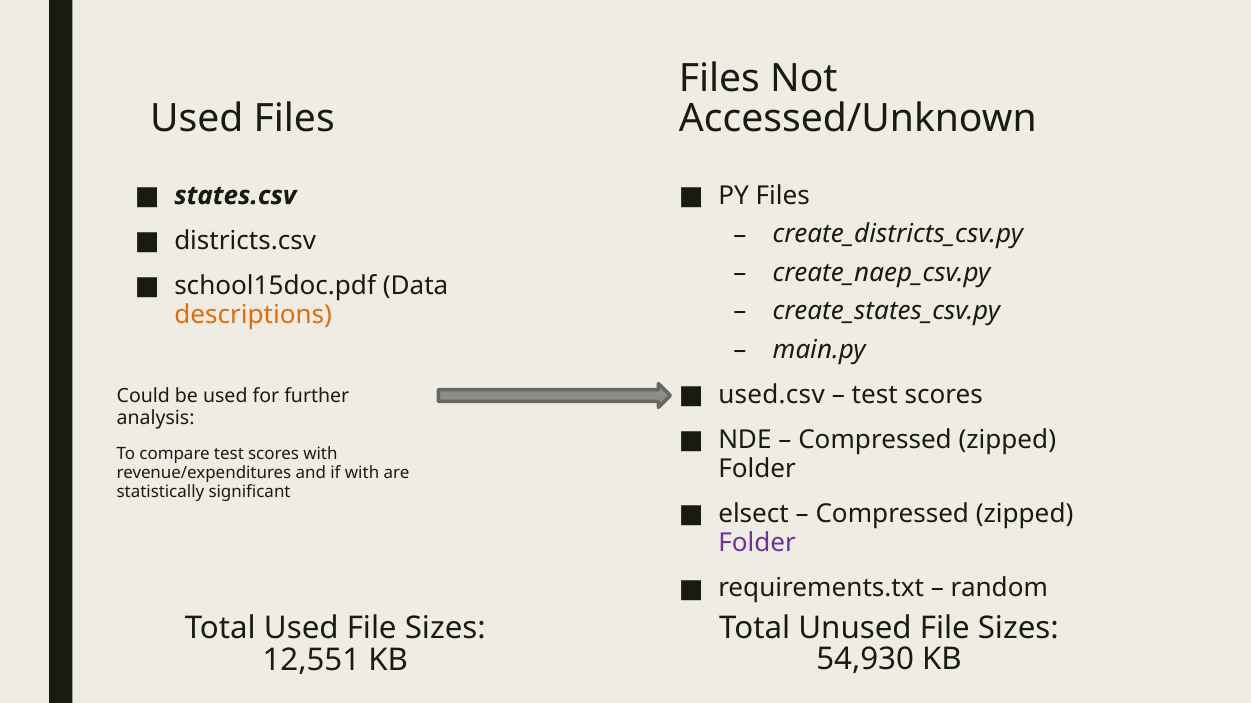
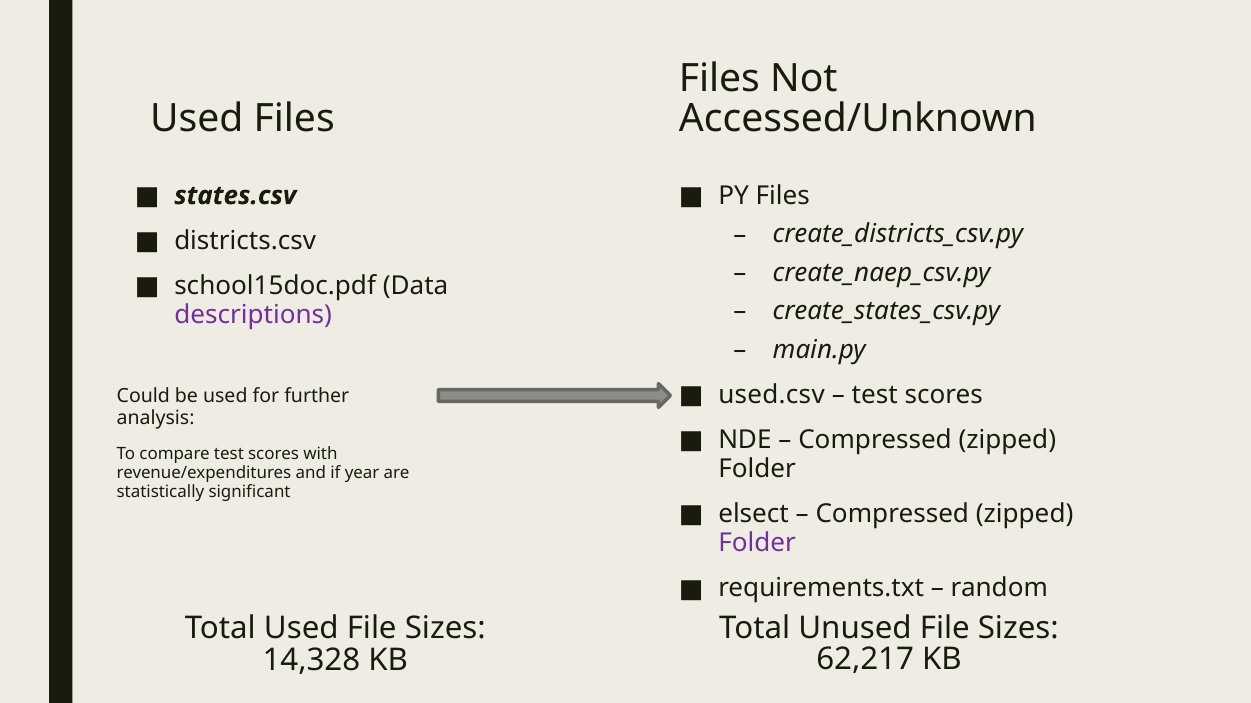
descriptions colour: orange -> purple
if with: with -> year
54,930: 54,930 -> 62,217
12,551: 12,551 -> 14,328
